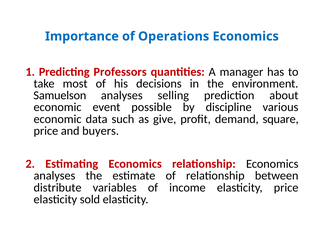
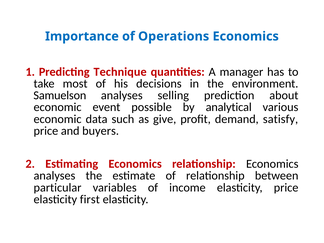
Professors: Professors -> Technique
discipline: discipline -> analytical
square: square -> satisfy
distribute: distribute -> particular
sold: sold -> first
